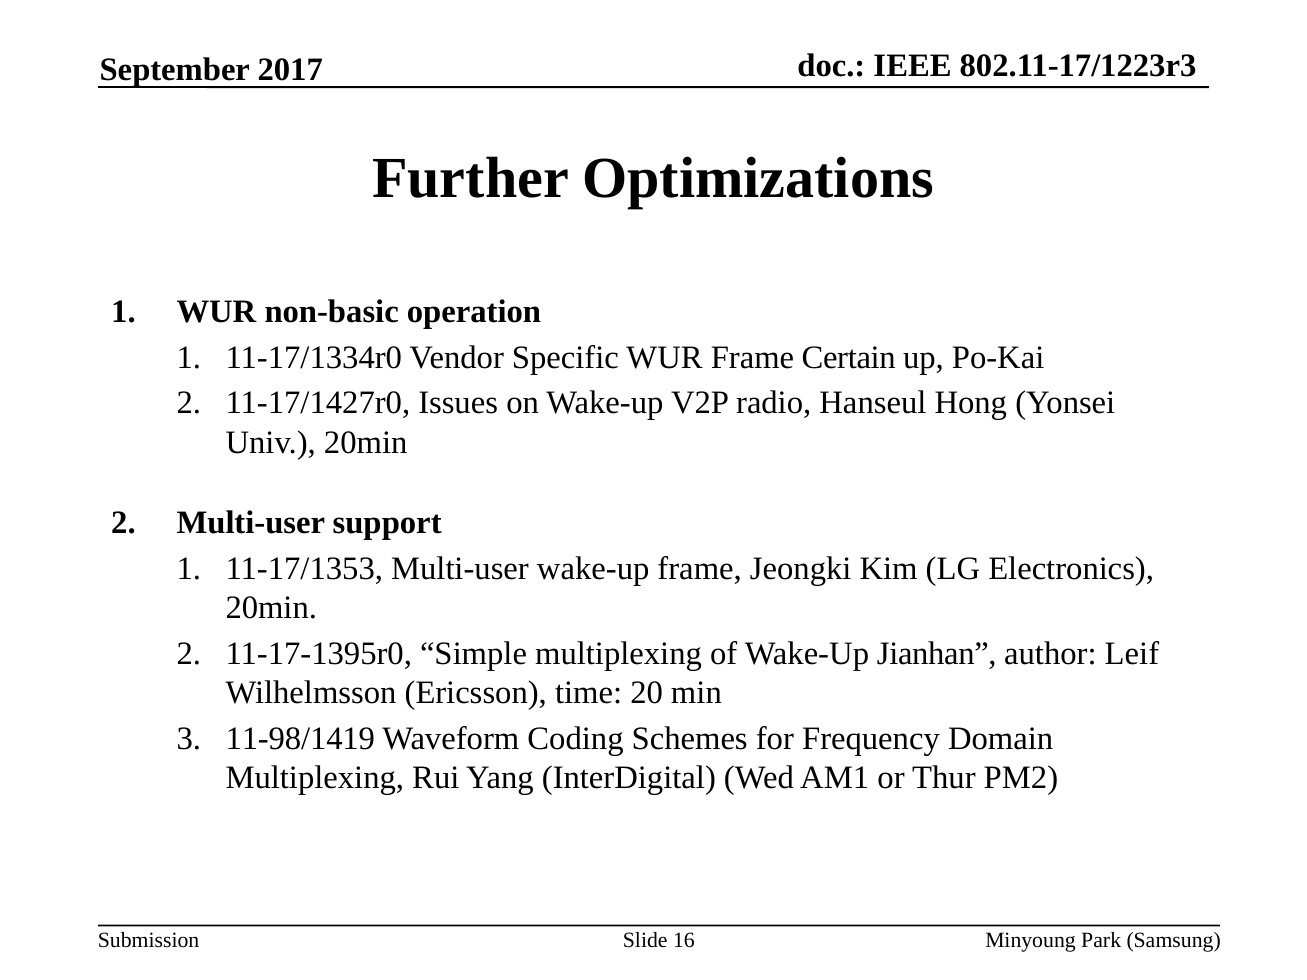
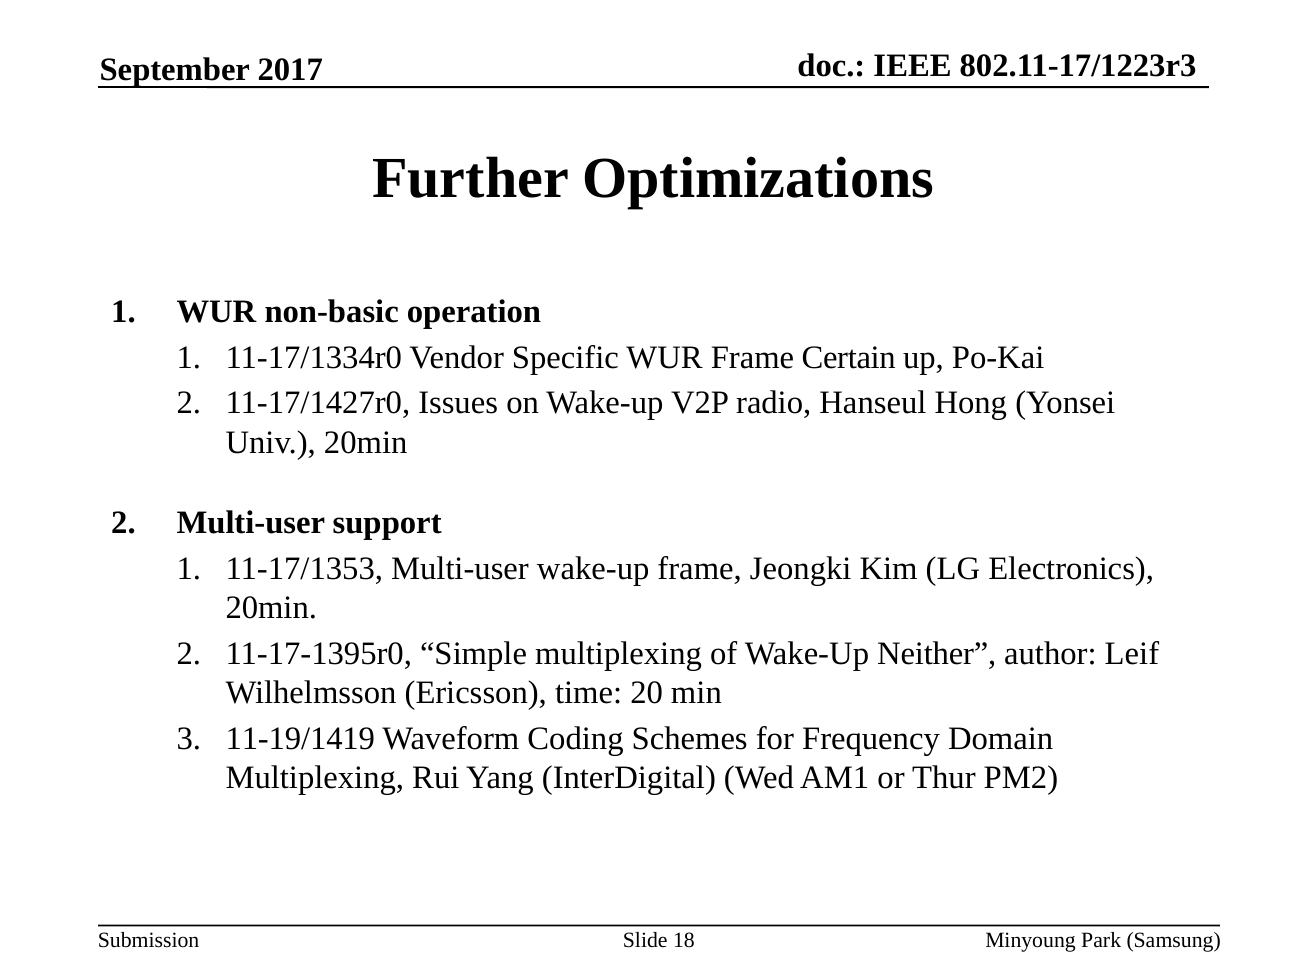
Jianhan: Jianhan -> Neither
11-98/1419: 11-98/1419 -> 11-19/1419
16: 16 -> 18
